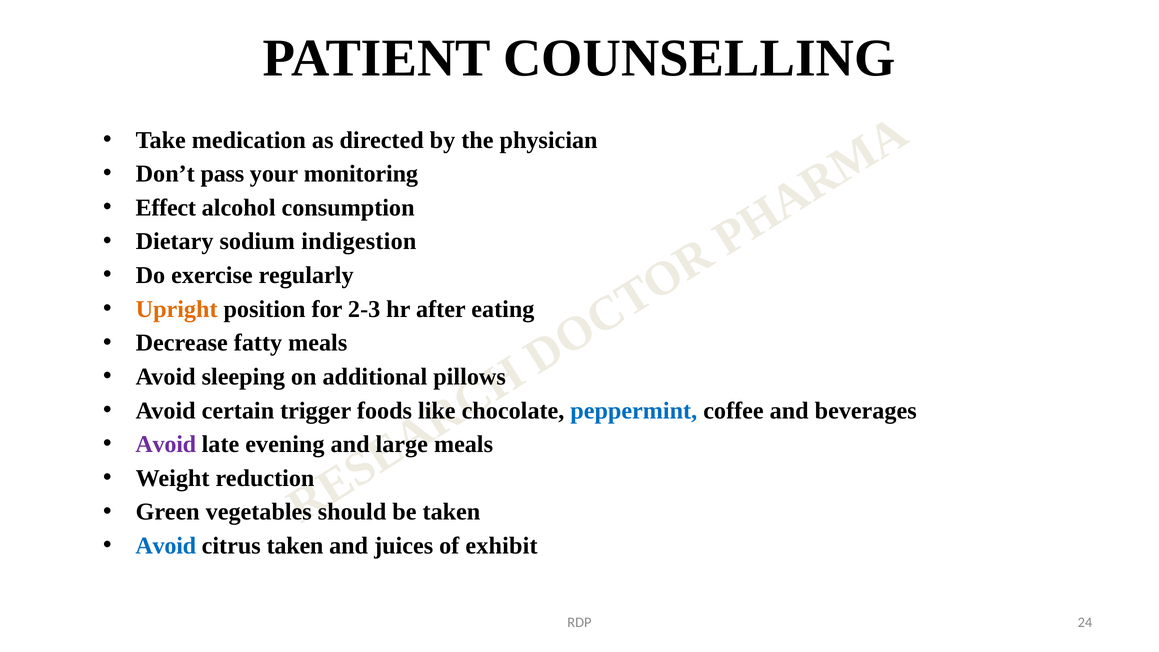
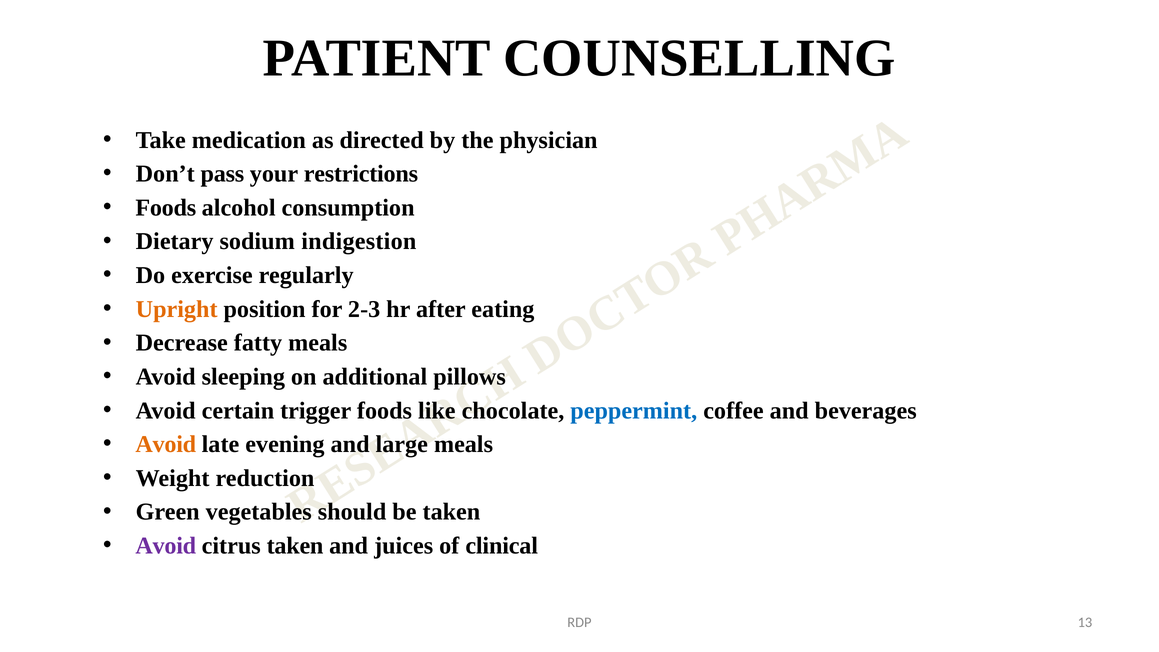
monitoring: monitoring -> restrictions
Effect at (166, 208): Effect -> Foods
Avoid at (166, 444) colour: purple -> orange
Avoid at (166, 546) colour: blue -> purple
exhibit: exhibit -> clinical
24: 24 -> 13
